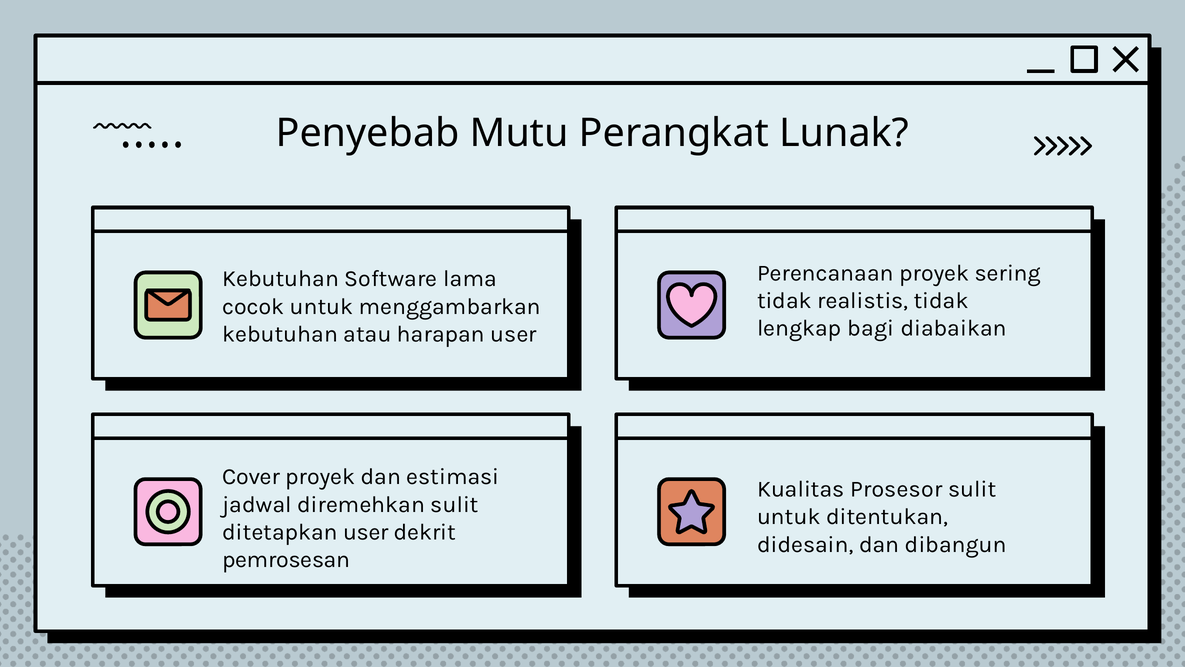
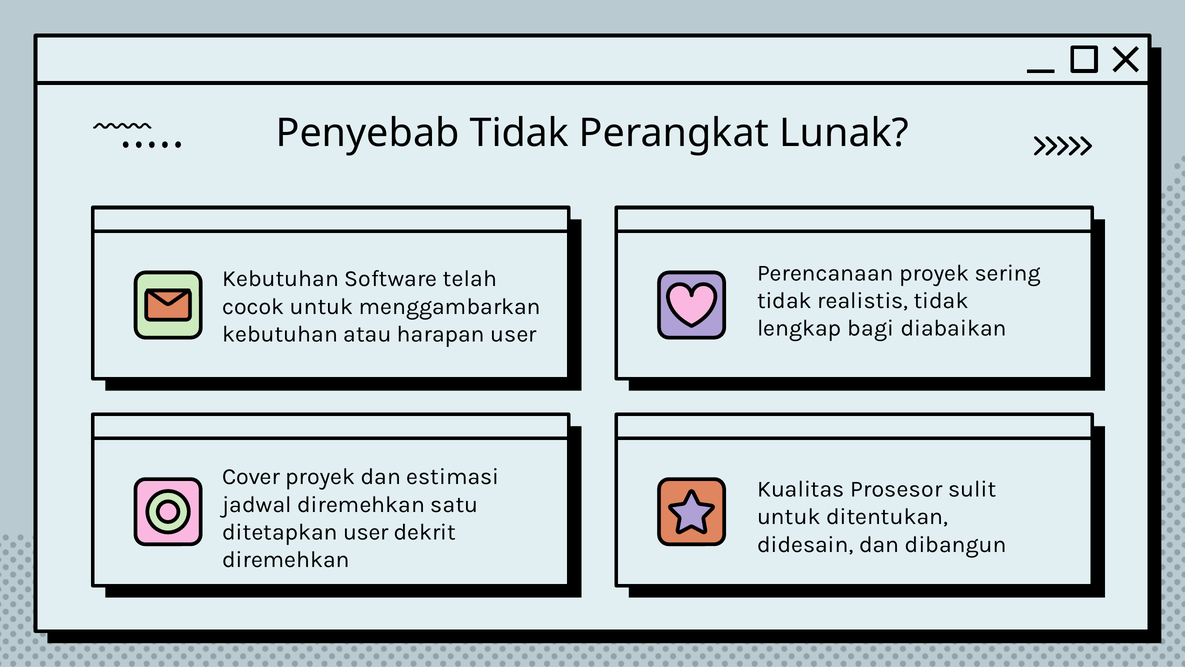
Penyebab Mutu: Mutu -> Tidak
lama: lama -> telah
diremehkan sulit: sulit -> satu
pemrosesan at (286, 559): pemrosesan -> diremehkan
